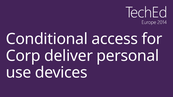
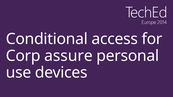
deliver: deliver -> assure
